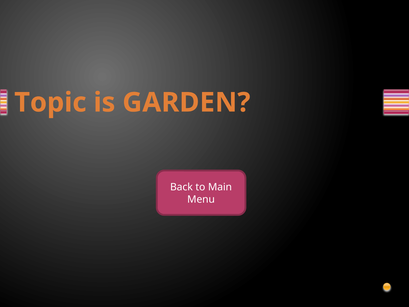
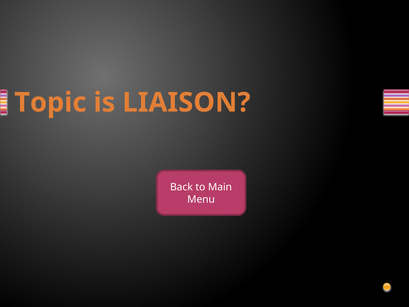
GARDEN: GARDEN -> LIAISON
